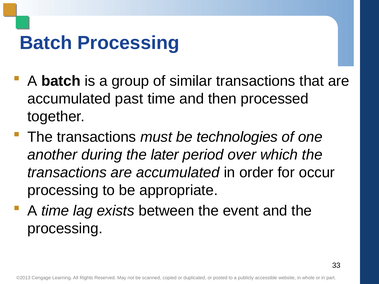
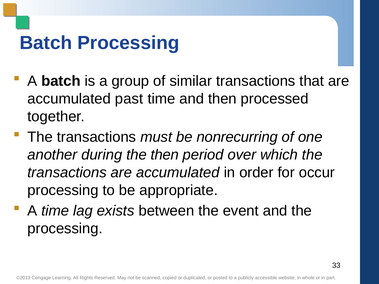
technologies: technologies -> nonrecurring
the later: later -> then
